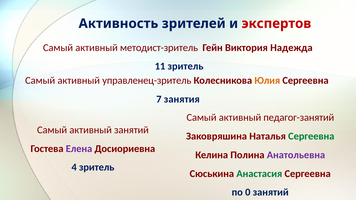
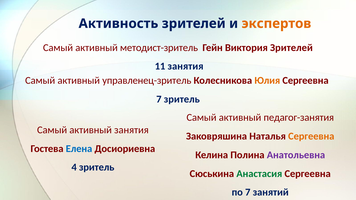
экспертов colour: red -> orange
Виктория Надежда: Надежда -> Зрителей
11 зритель: зритель -> занятия
7 занятия: занятия -> зритель
педагог-занятий: педагог-занятий -> педагог-занятия
активный занятий: занятий -> занятия
Сергеевна at (311, 136) colour: green -> orange
Елена colour: purple -> blue
по 0: 0 -> 7
